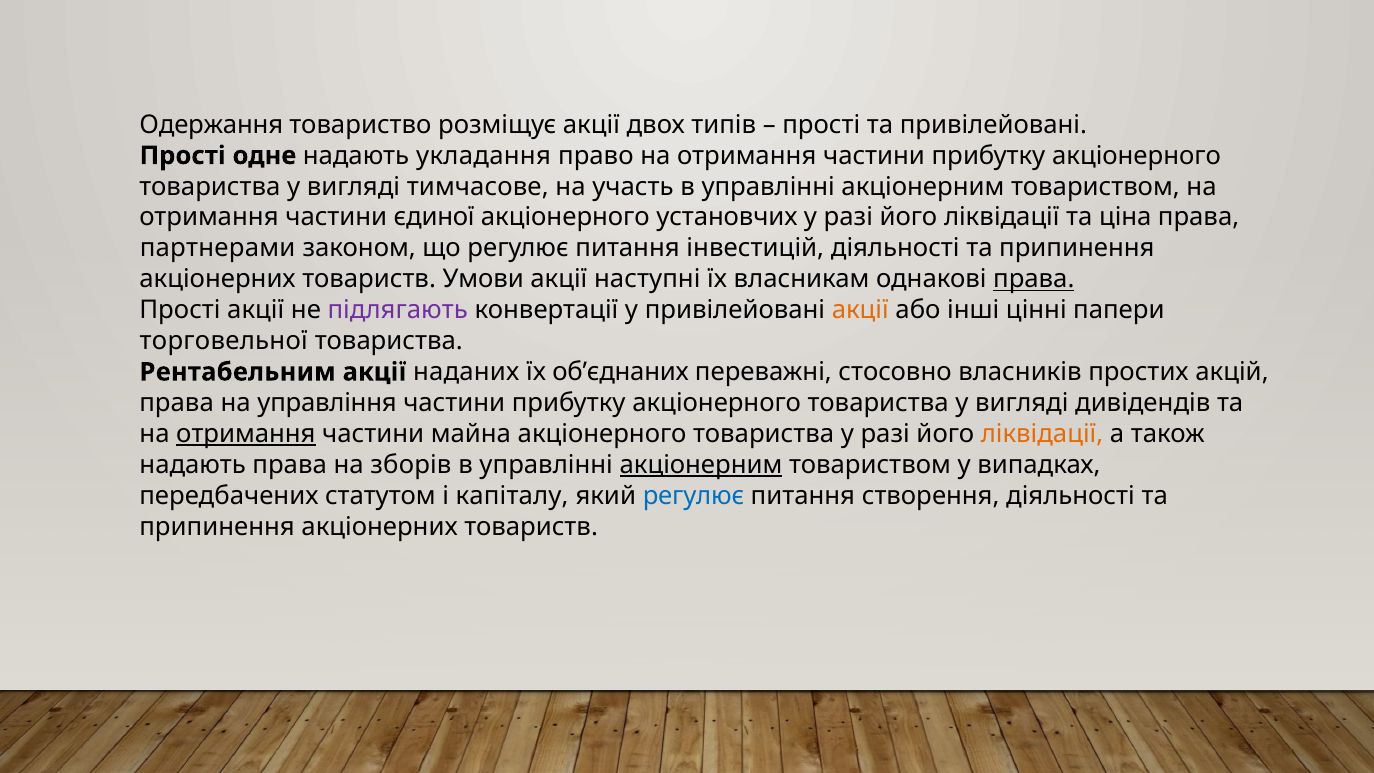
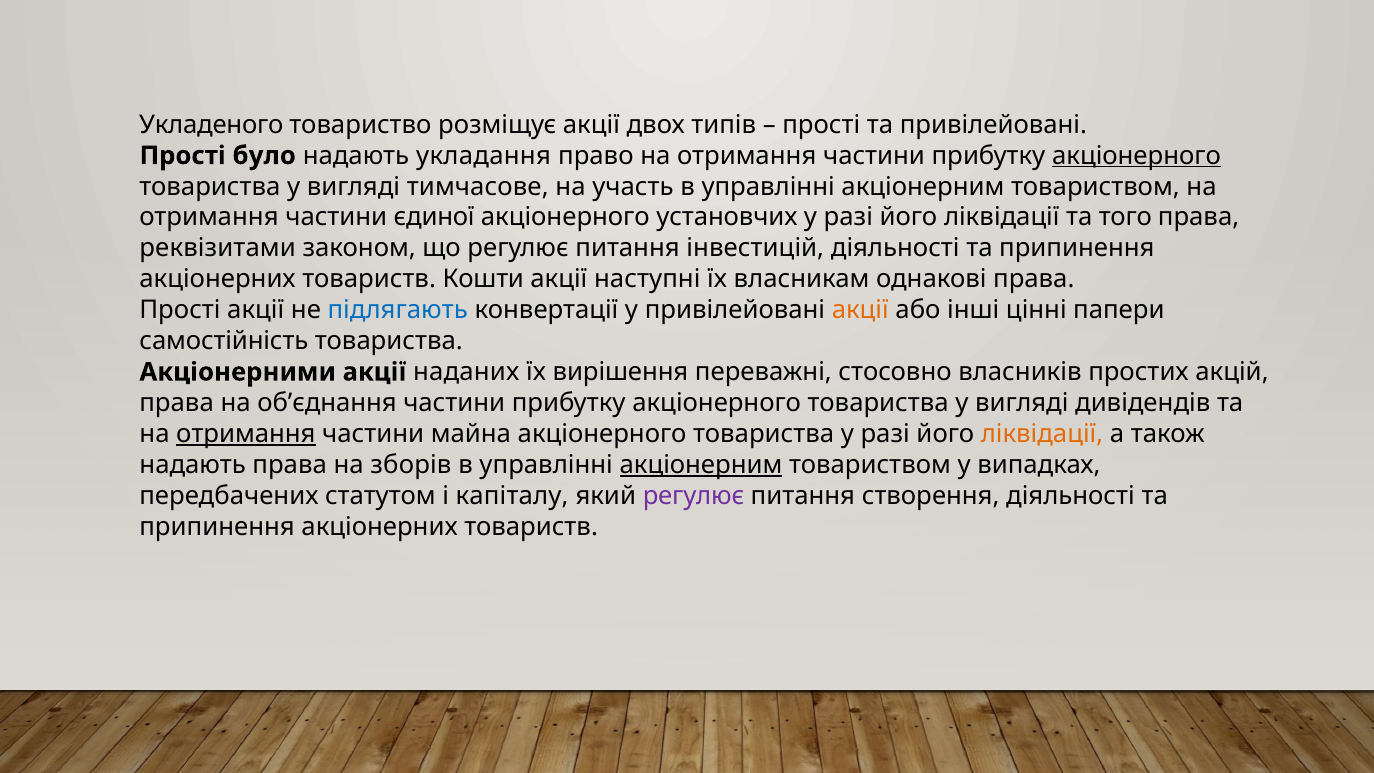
Одержання: Одержання -> Укладеного
одне: одне -> було
акціонерного at (1137, 156) underline: none -> present
ціна: ціна -> того
партнерами: партнерами -> реквізитами
Умови: Умови -> Кошти
права at (1034, 279) underline: present -> none
підлягають colour: purple -> blue
торговельної: торговельної -> самостійність
Рентабельним: Рентабельним -> Акціонерними
обʼєднаних: обʼєднаних -> вирішення
управління: управління -> обʼєднання
регулює at (694, 496) colour: blue -> purple
